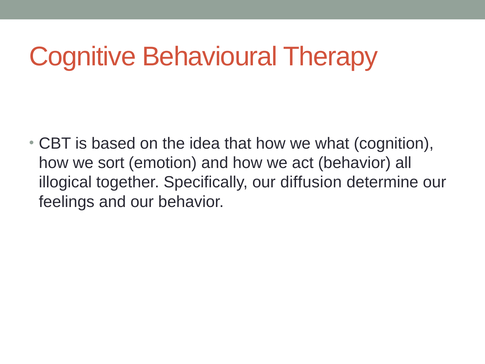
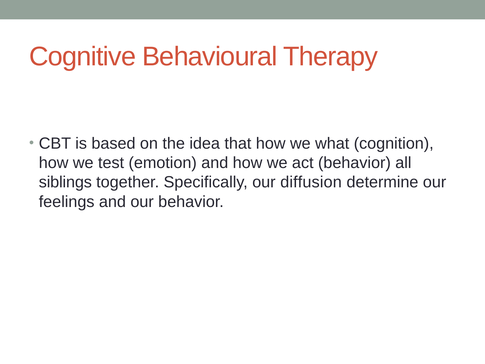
sort: sort -> test
illogical: illogical -> siblings
